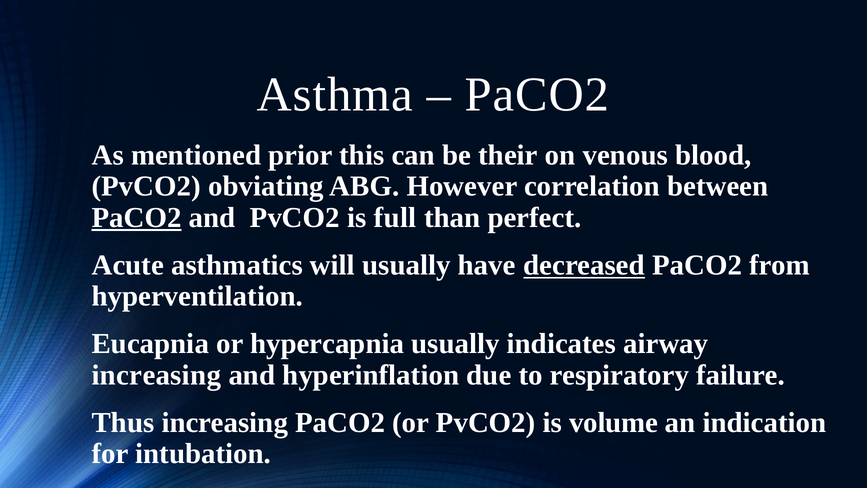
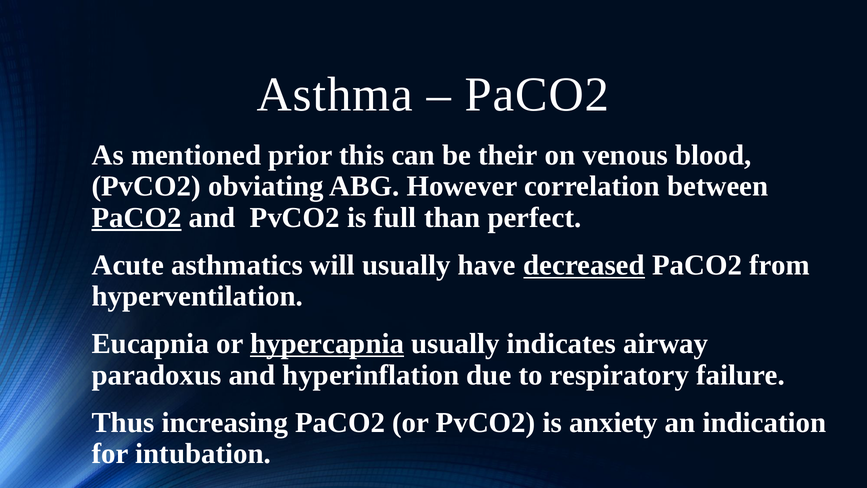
hypercapnia underline: none -> present
increasing at (156, 375): increasing -> paradoxus
volume: volume -> anxiety
